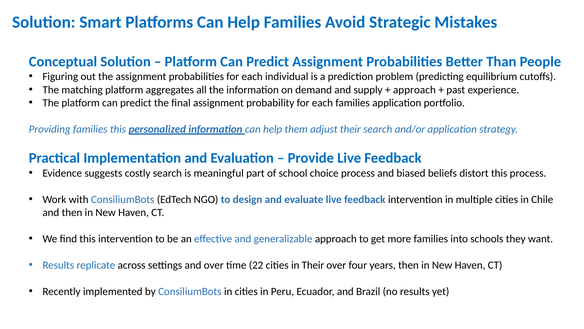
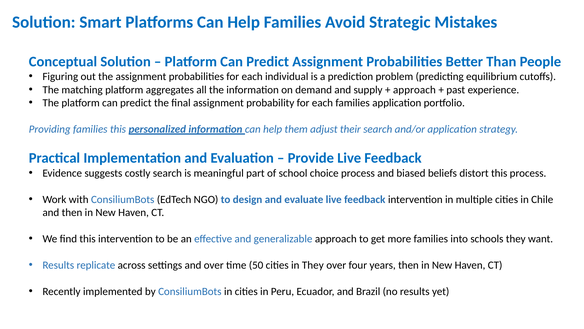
22: 22 -> 50
in Their: Their -> They
